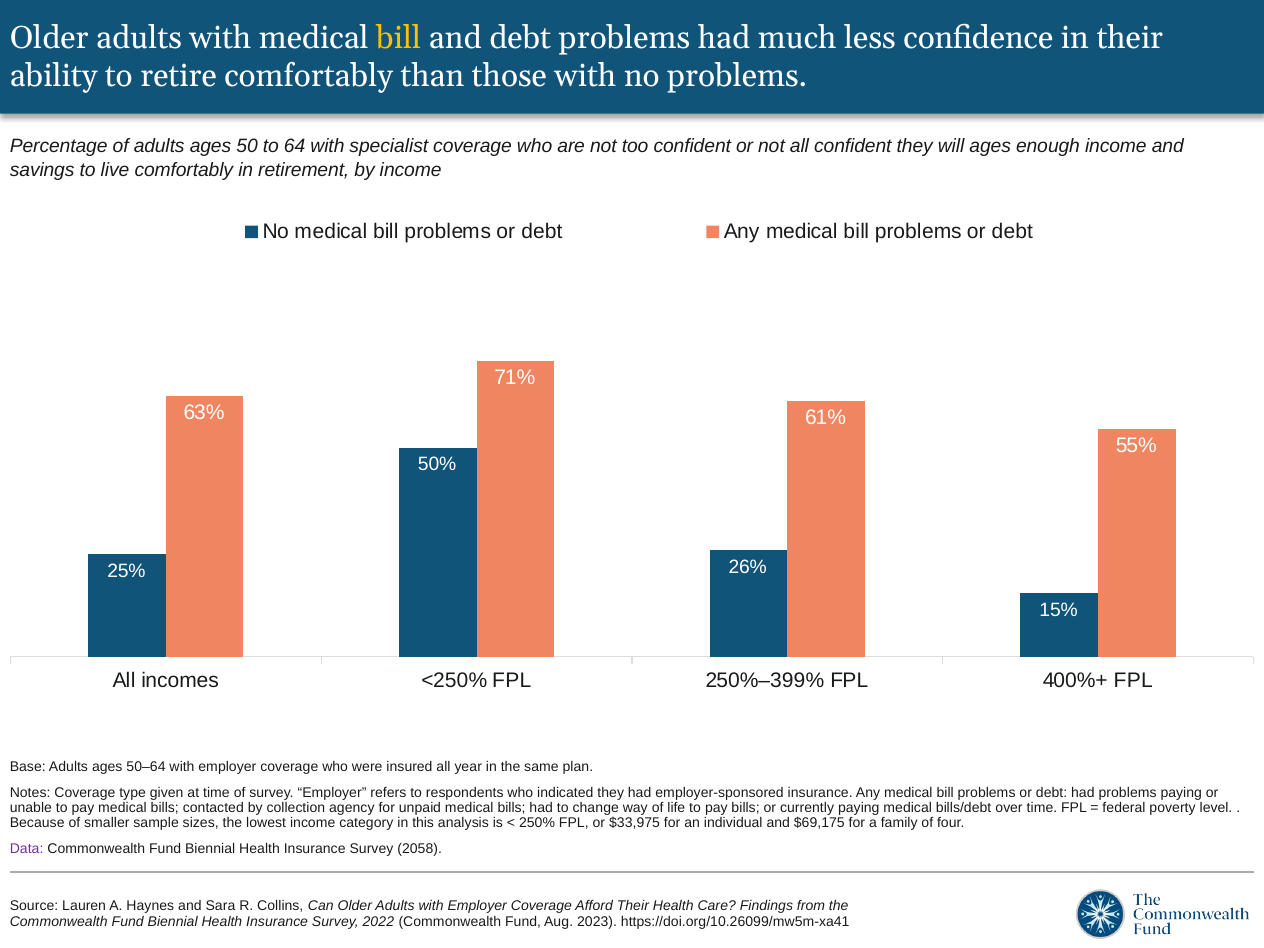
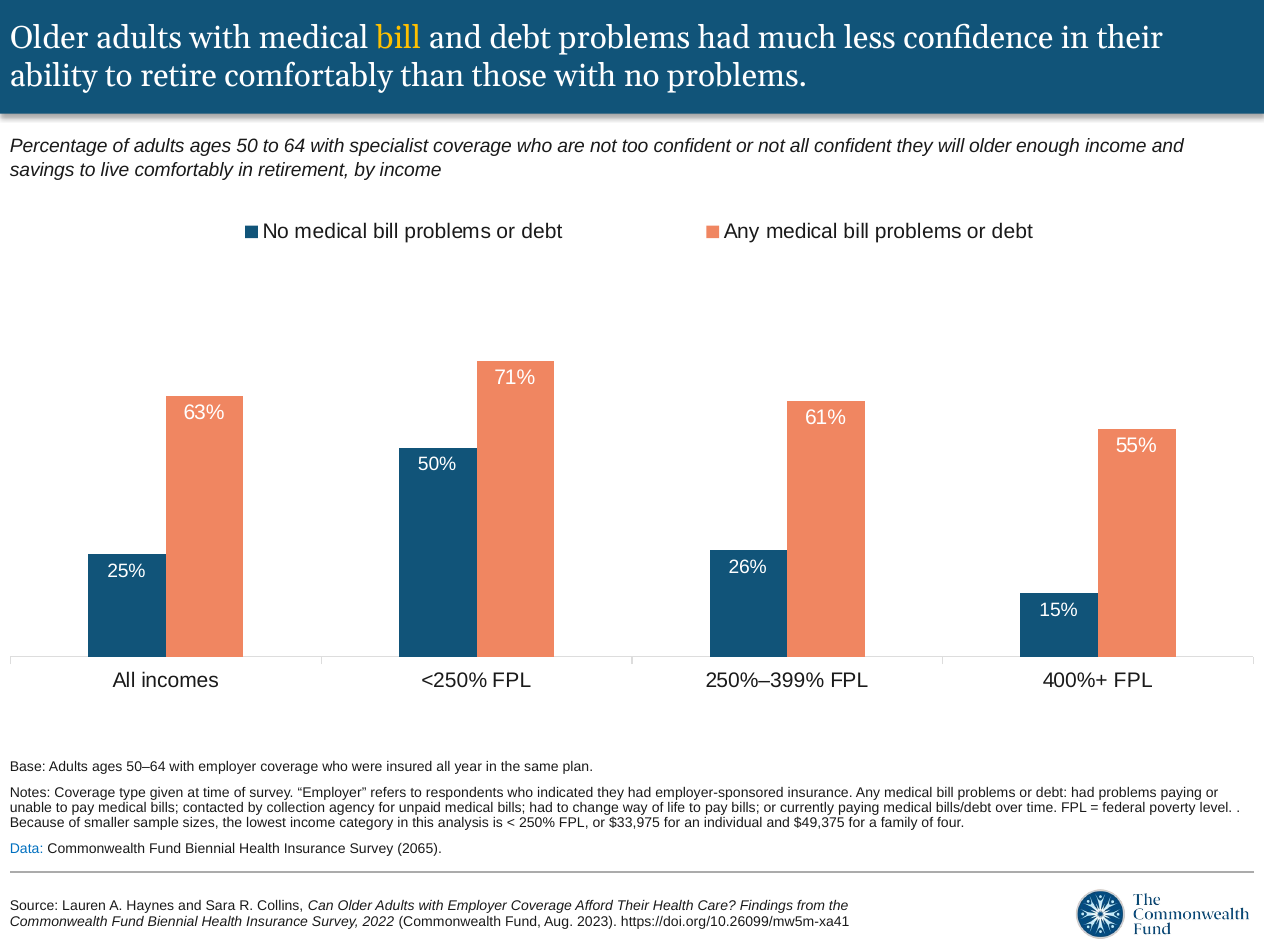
will ages: ages -> older
$69,175: $69,175 -> $49,375
Data colour: purple -> blue
2058: 2058 -> 2065
